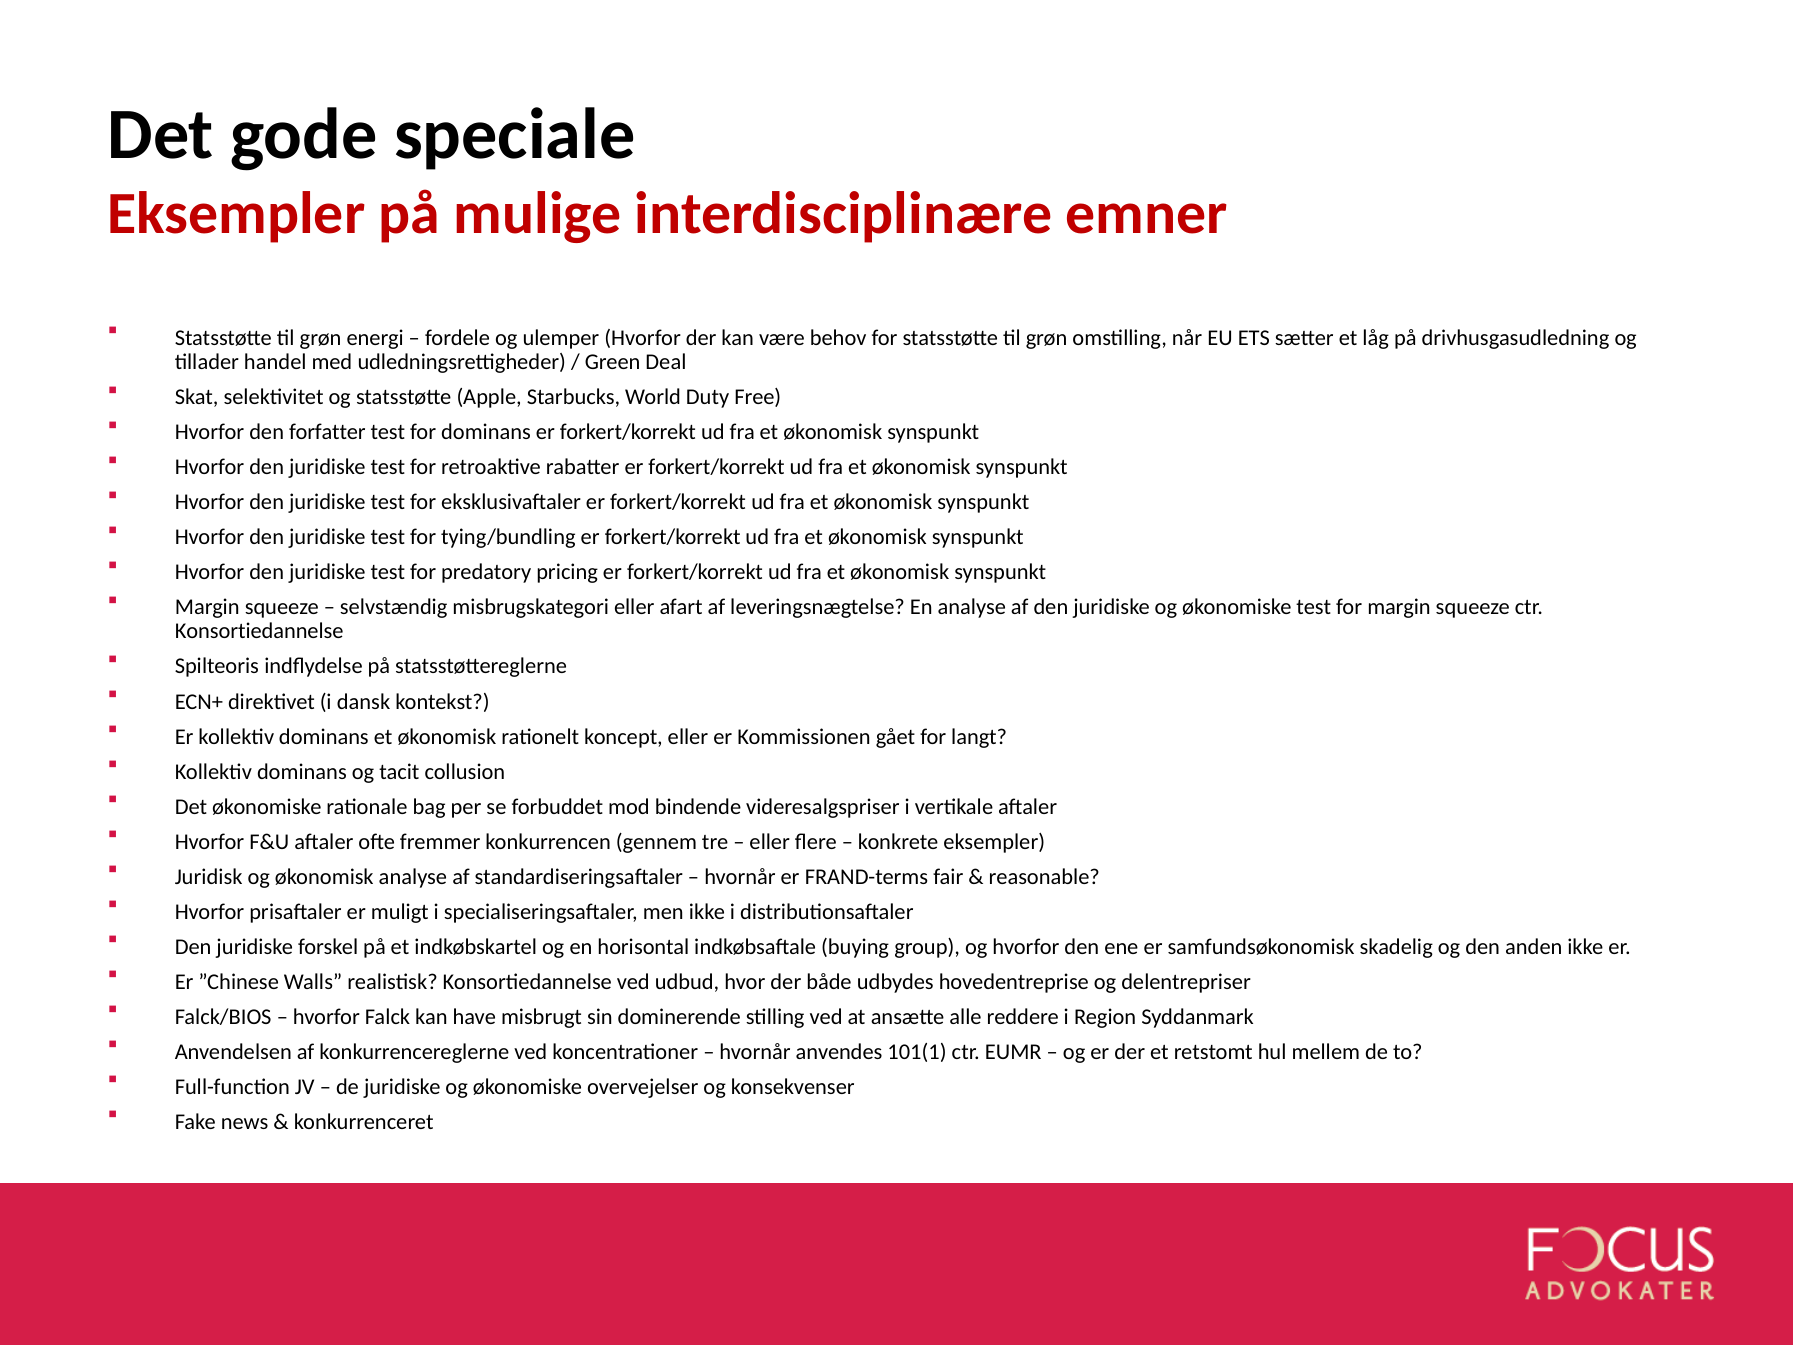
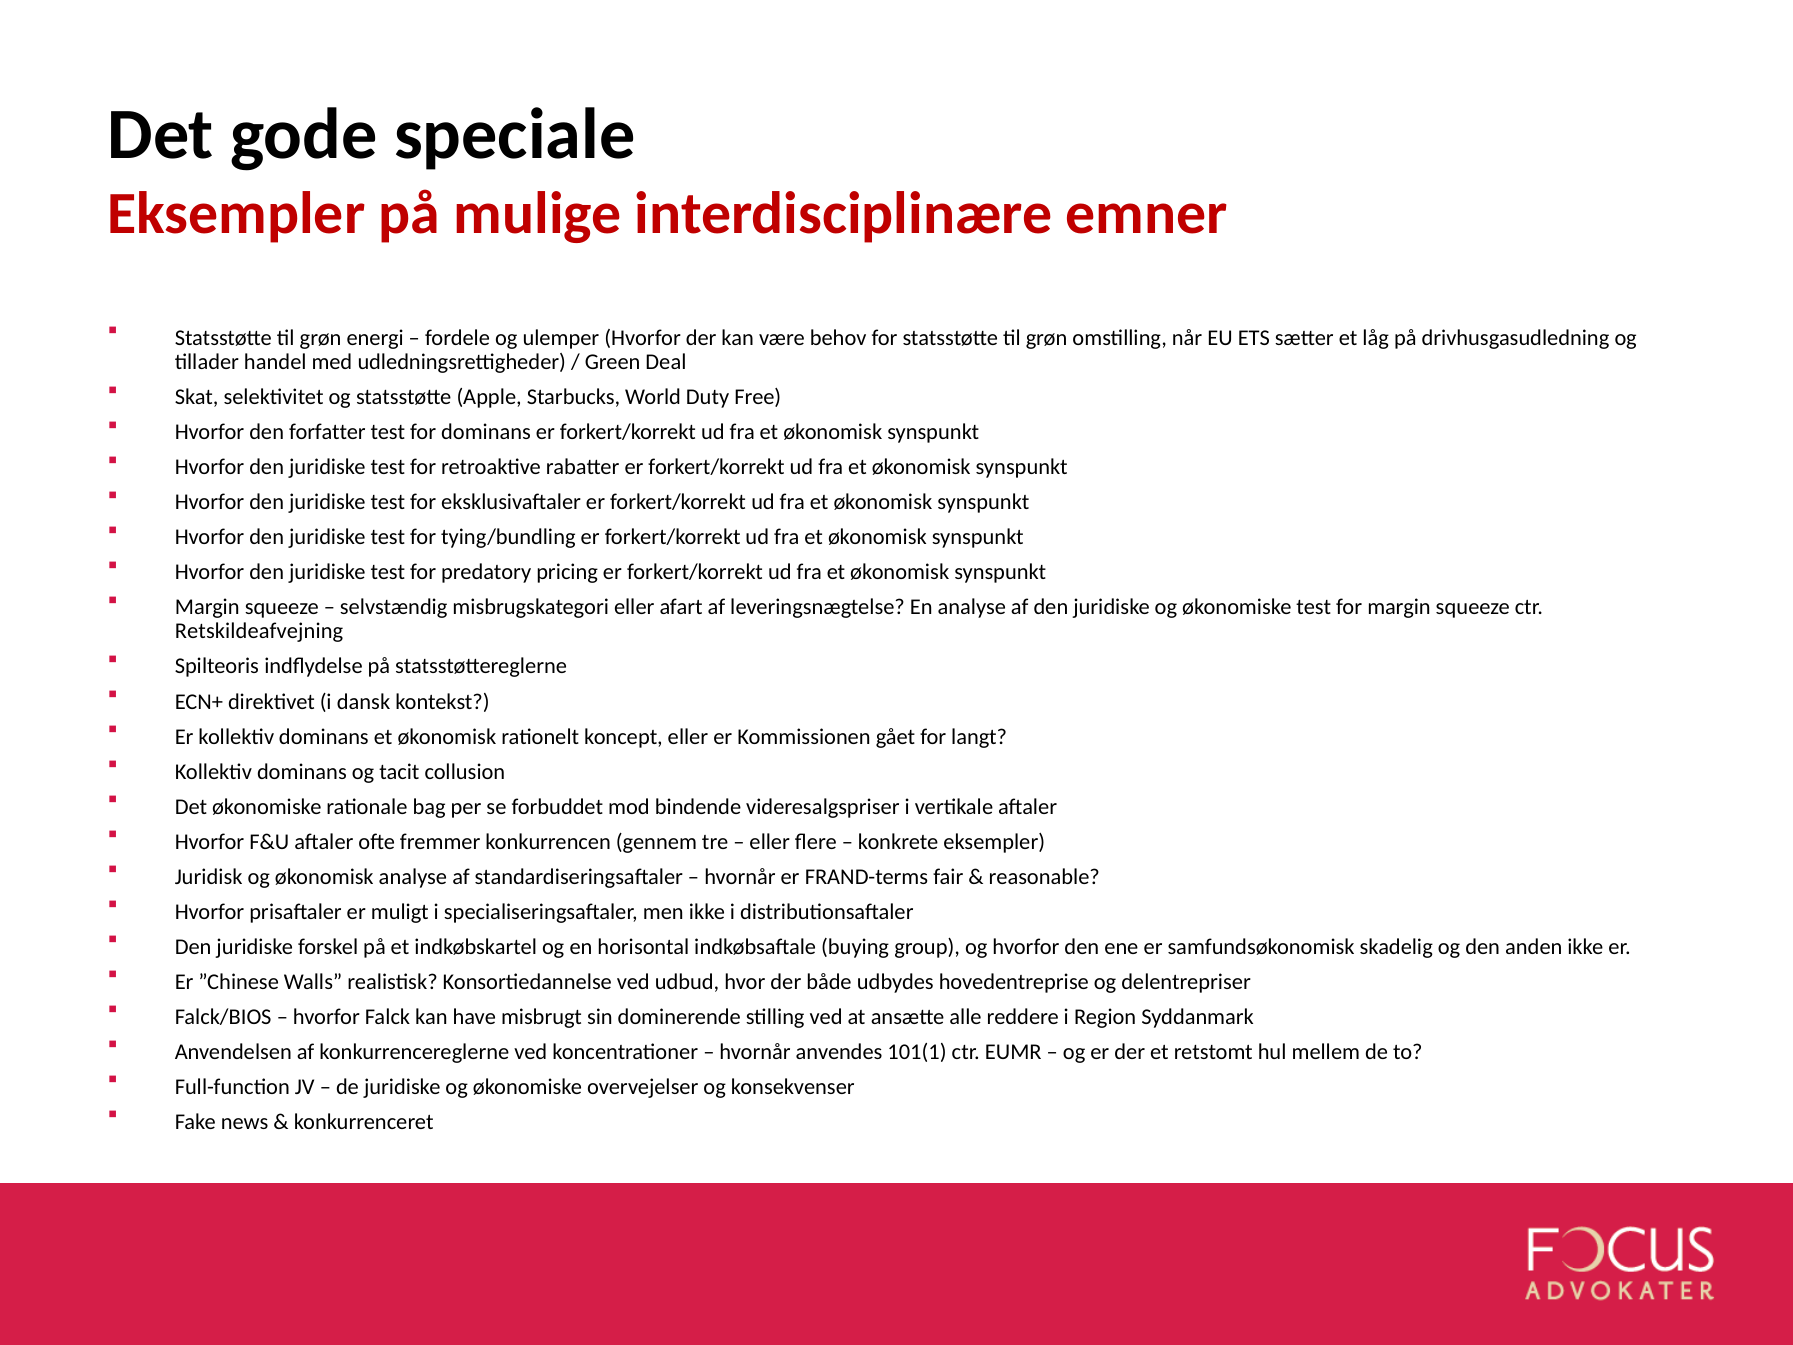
Konsortiedannelse at (259, 631): Konsortiedannelse -> Retskildeafvejning
